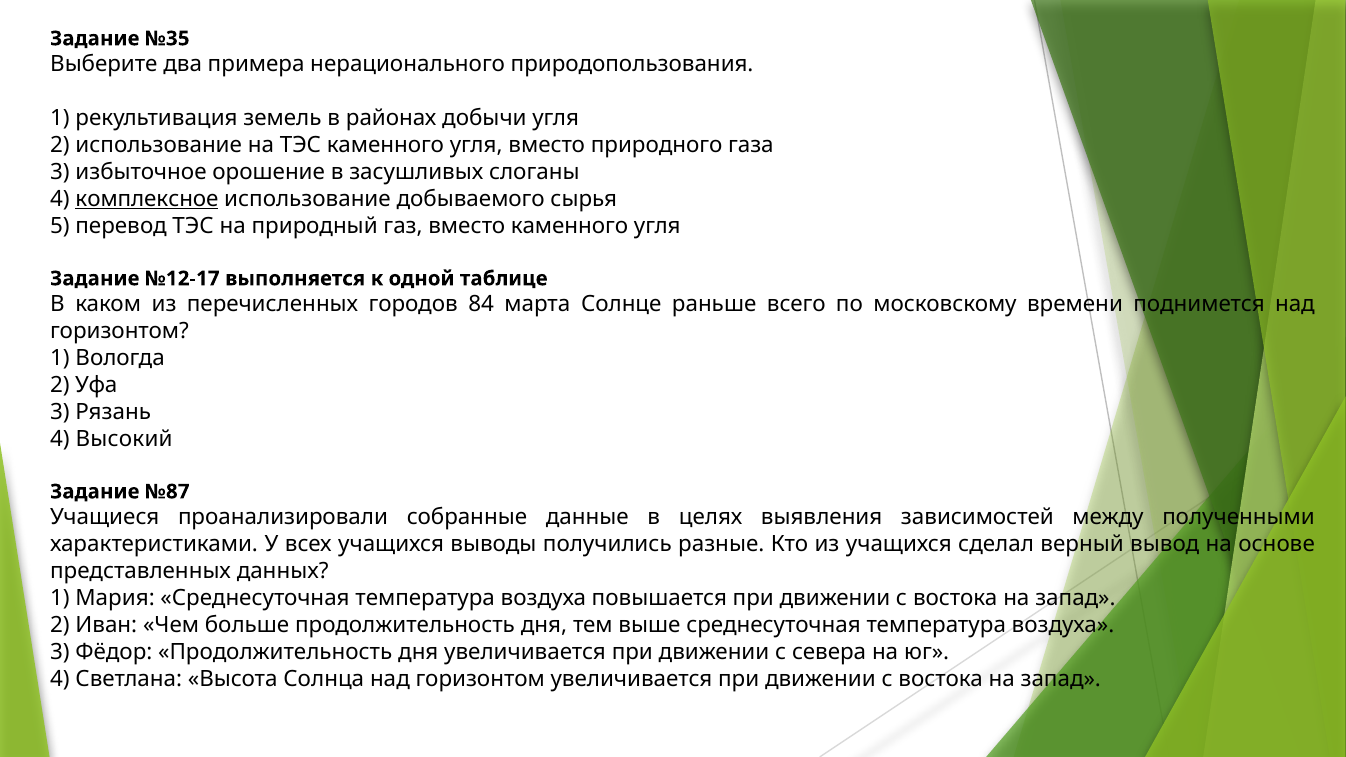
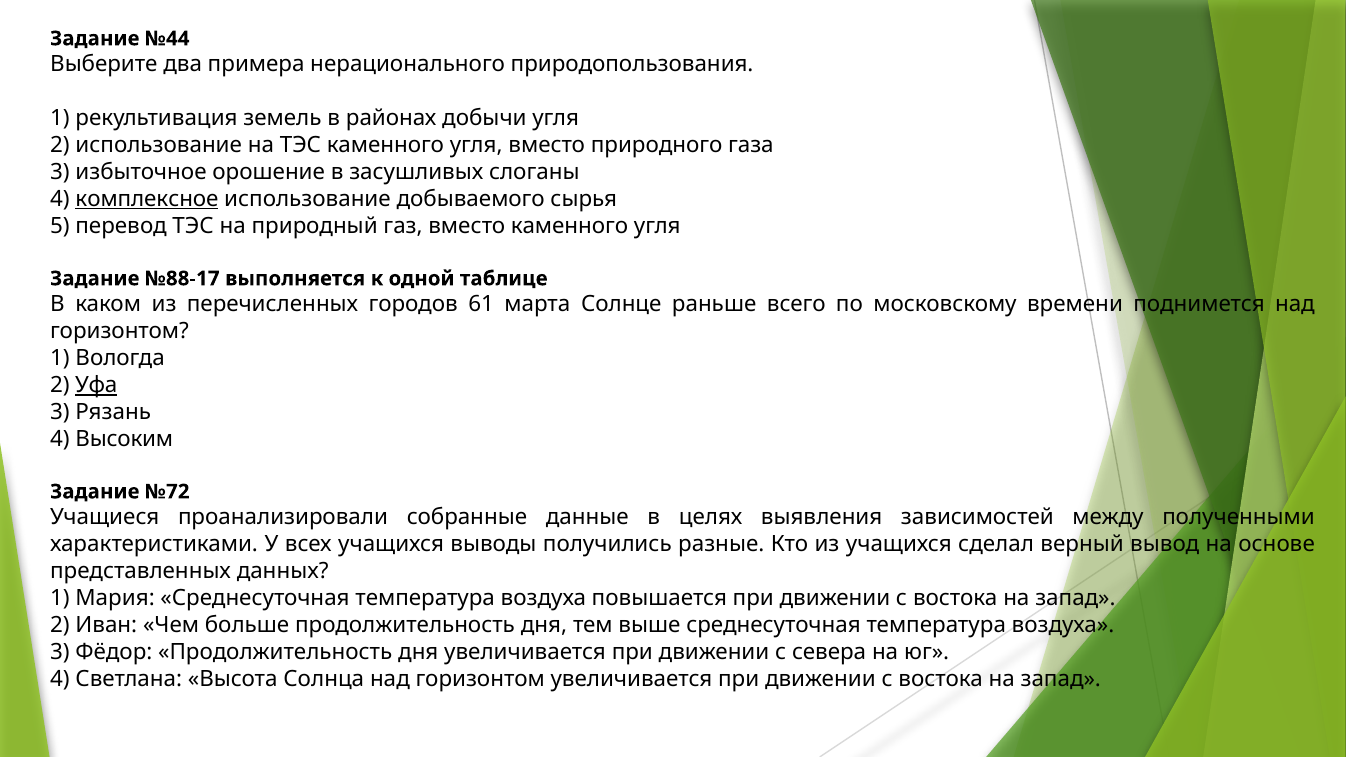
№35: №35 -> №44
№12-17: №12-17 -> №88-17
84: 84 -> 61
Уфа underline: none -> present
Высокий: Высокий -> Высоким
№87: №87 -> №72
